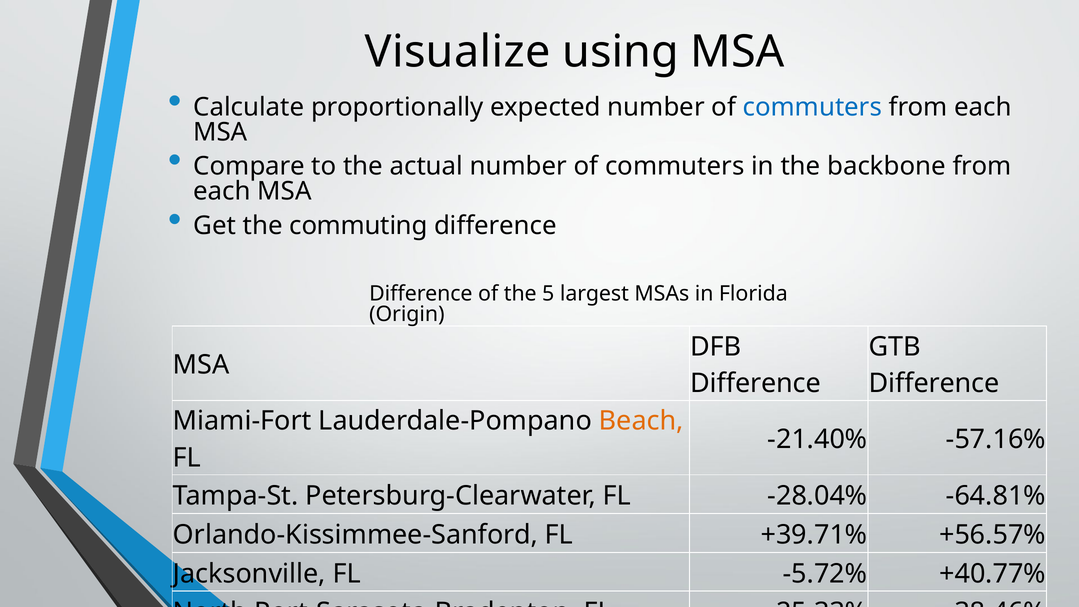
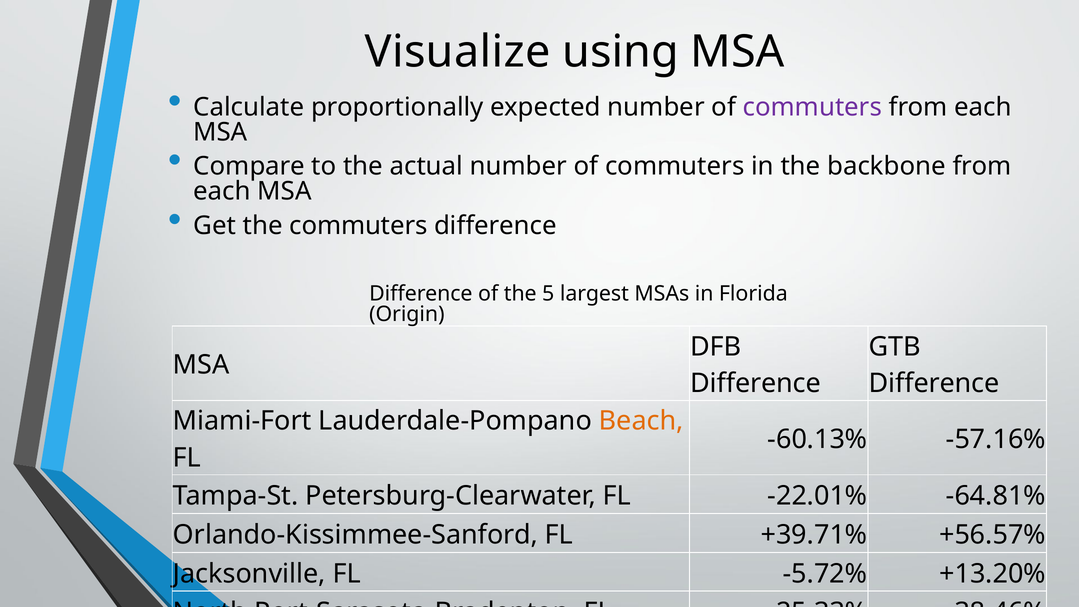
commuters at (812, 107) colour: blue -> purple
the commuting: commuting -> commuters
-21.40%: -21.40% -> -60.13%
-28.04%: -28.04% -> -22.01%
+40.77%: +40.77% -> +13.20%
